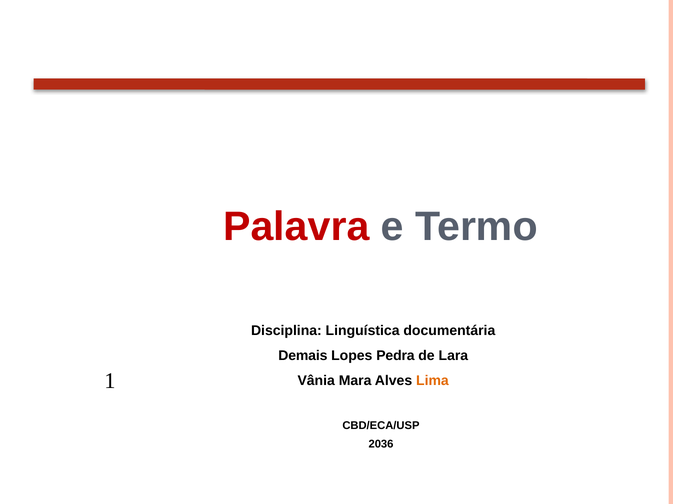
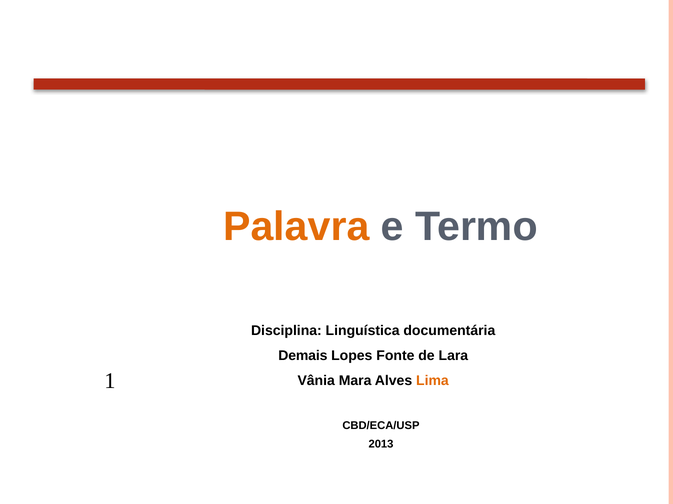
Palavra colour: red -> orange
Pedra: Pedra -> Fonte
2036: 2036 -> 2013
